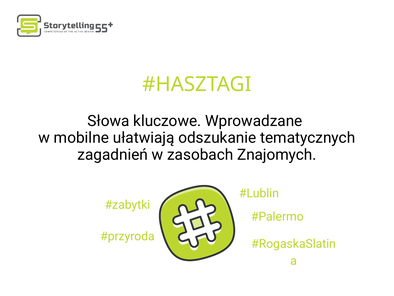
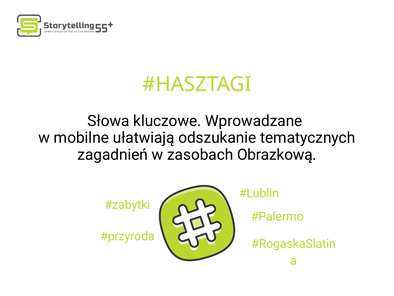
Znajomych: Znajomych -> Obrazkową
